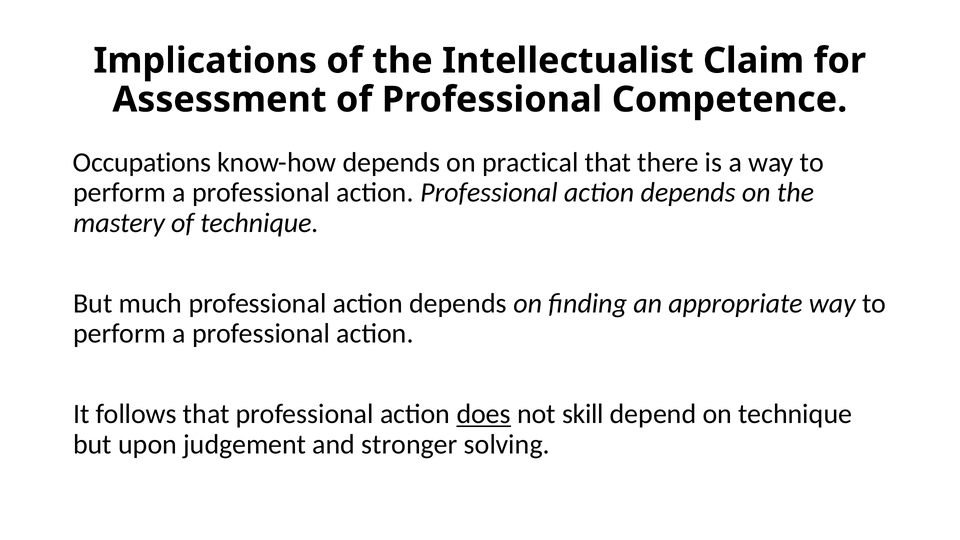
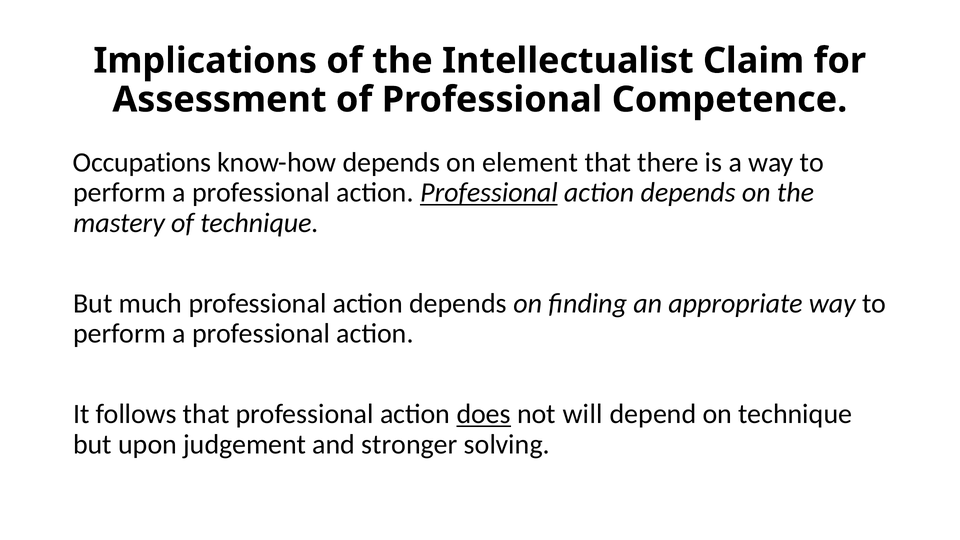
practical: practical -> element
Professional at (489, 193) underline: none -> present
skill: skill -> will
